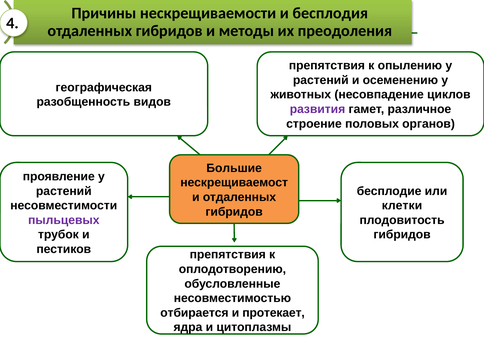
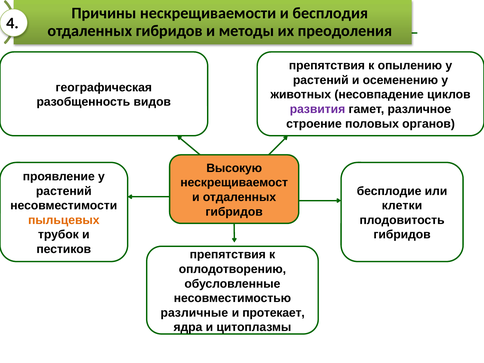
Большие: Большие -> Высокую
пыльцевых colour: purple -> orange
отбирается: отбирается -> различные
